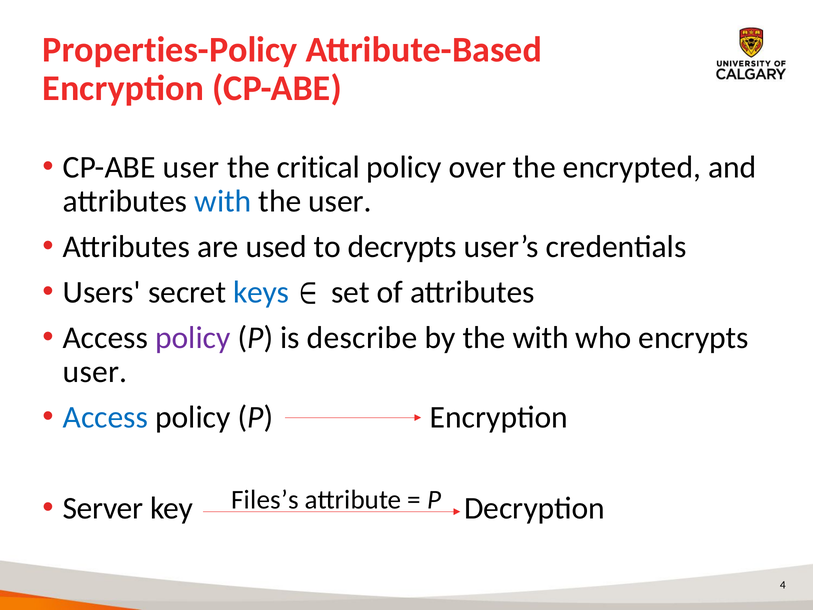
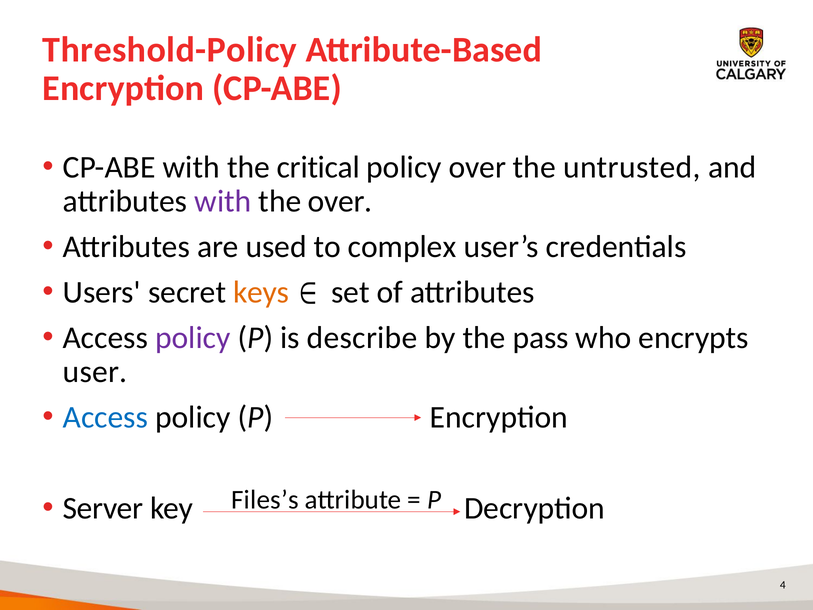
Properties-Policy: Properties-Policy -> Threshold-Policy
CP-ABE user: user -> with
encrypted: encrypted -> untrusted
with at (223, 201) colour: blue -> purple
the user: user -> over
decrypts: decrypts -> complex
keys colour: blue -> orange
the with: with -> pass
